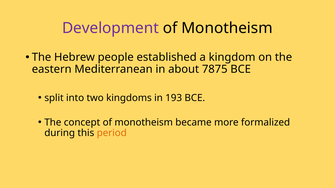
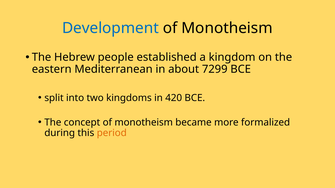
Development colour: purple -> blue
7875: 7875 -> 7299
193: 193 -> 420
